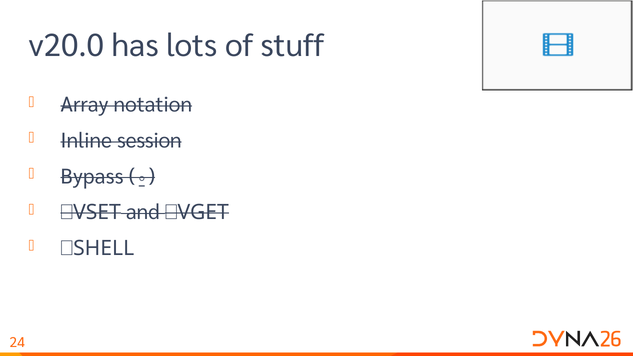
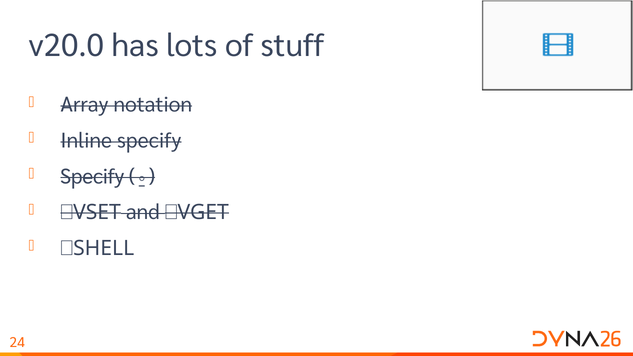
Inline session: session -> specify
Bypass at (92, 177): Bypass -> Specify
